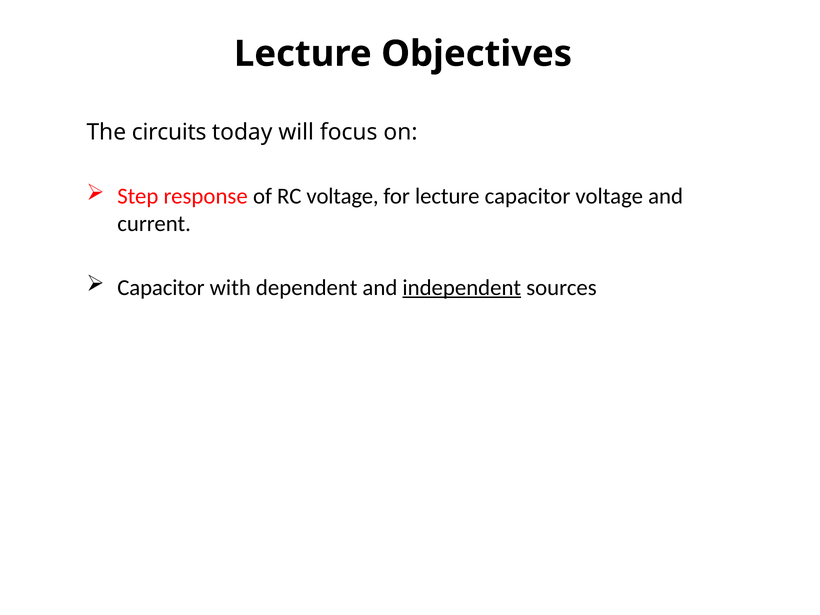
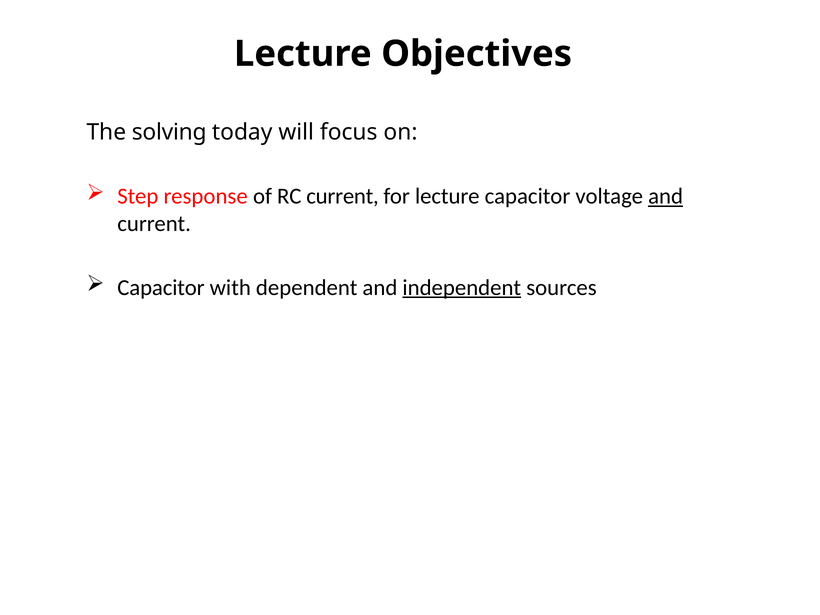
circuits: circuits -> solving
RC voltage: voltage -> current
and at (666, 196) underline: none -> present
